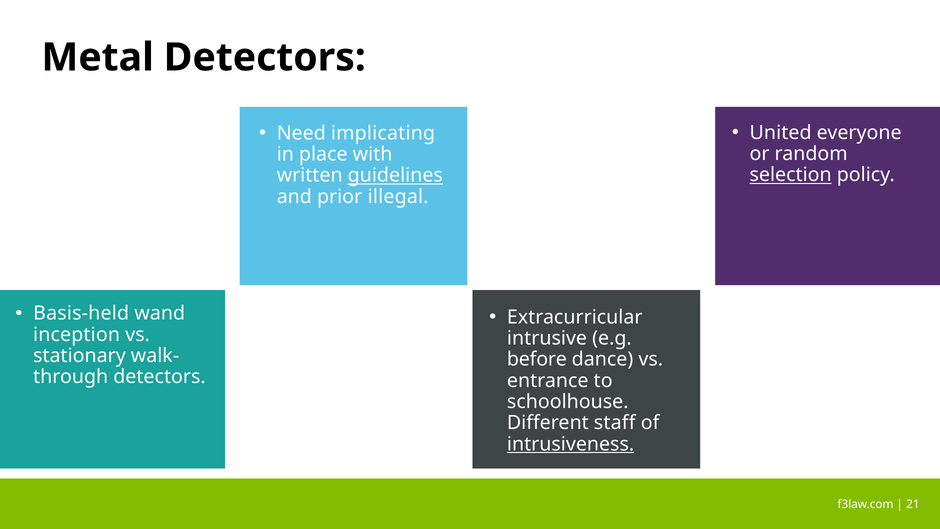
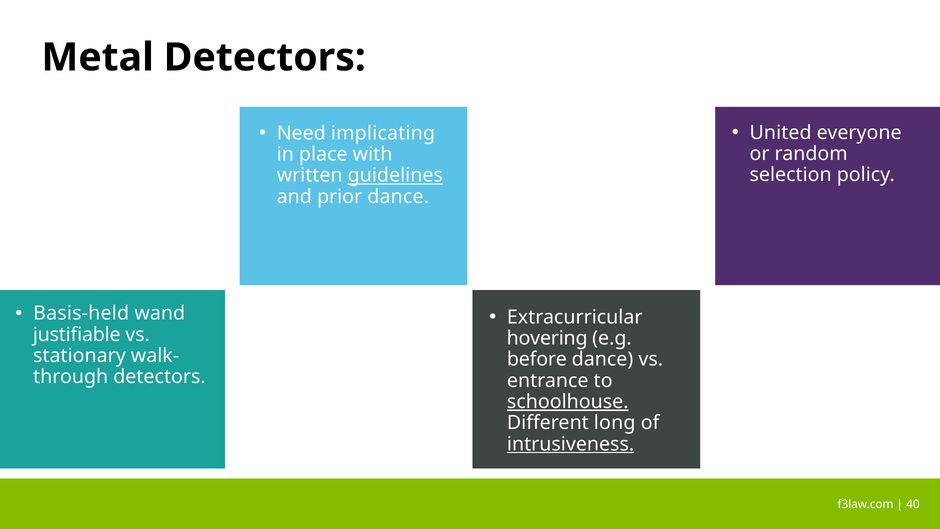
selection underline: present -> none
prior illegal: illegal -> dance
inception: inception -> justifiable
intrusive: intrusive -> hovering
schoolhouse underline: none -> present
staff: staff -> long
21: 21 -> 40
